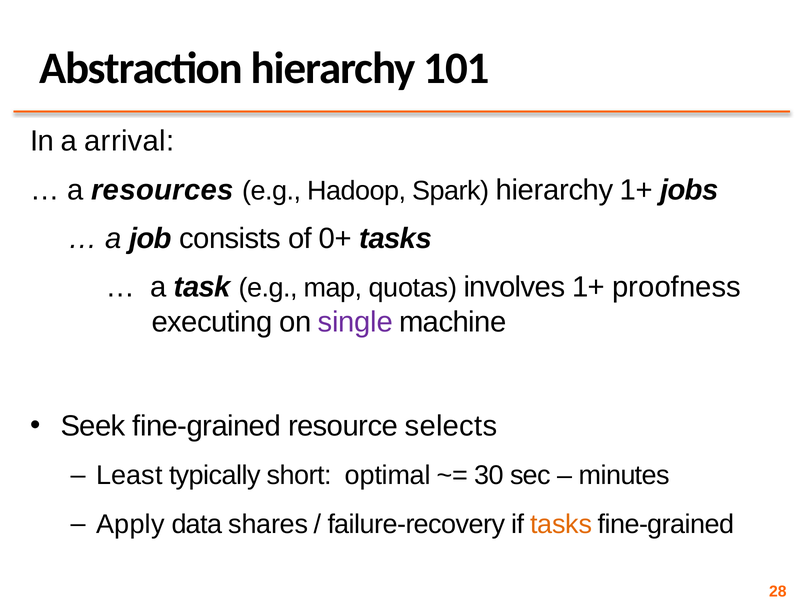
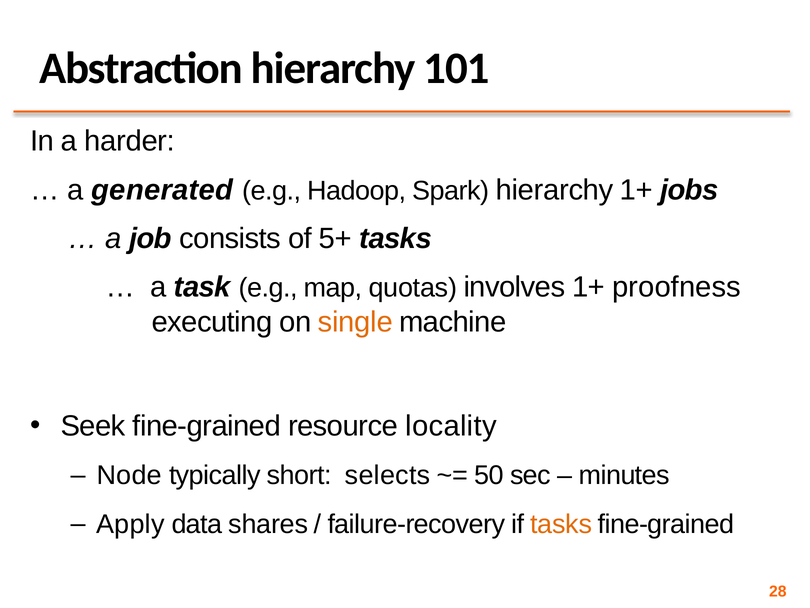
arrival: arrival -> harder
resources: resources -> generated
0+: 0+ -> 5+
single colour: purple -> orange
selects: selects -> locality
Least: Least -> Node
optimal: optimal -> selects
30: 30 -> 50
